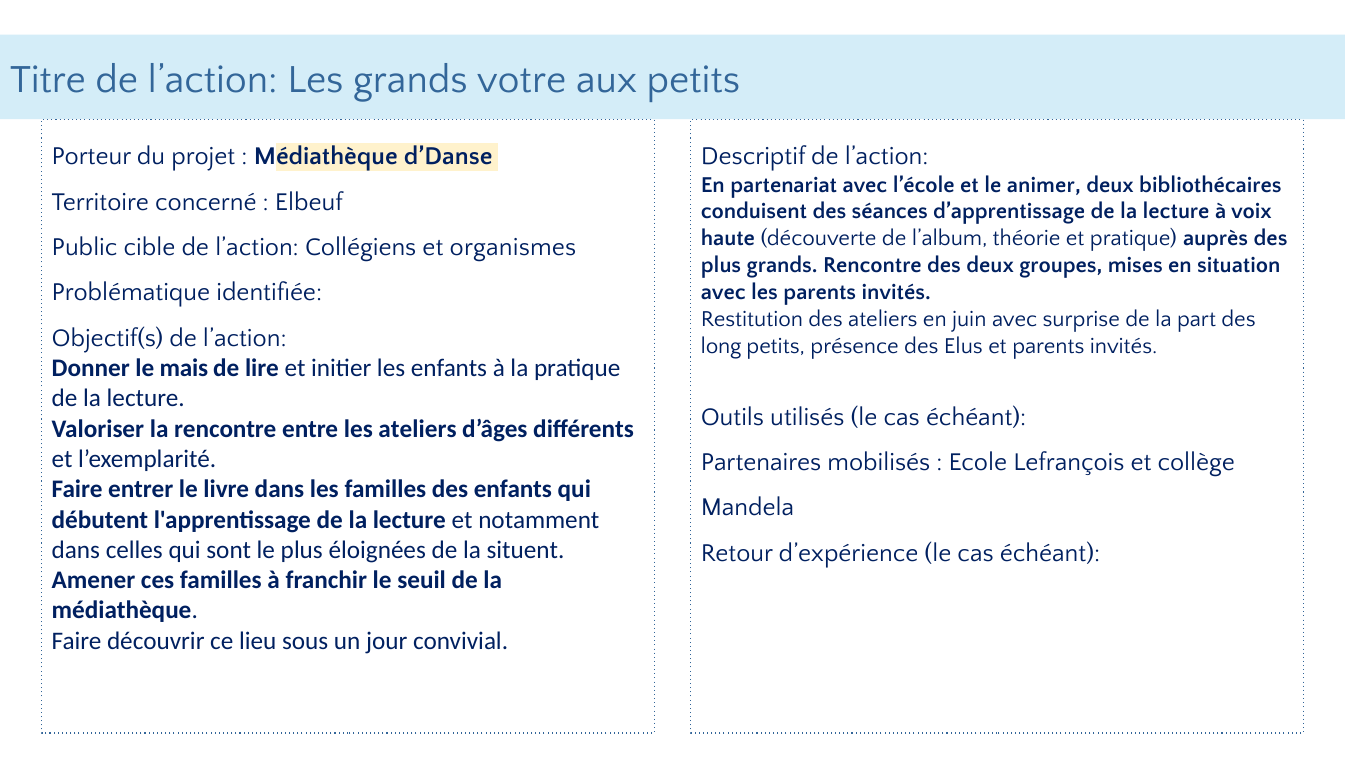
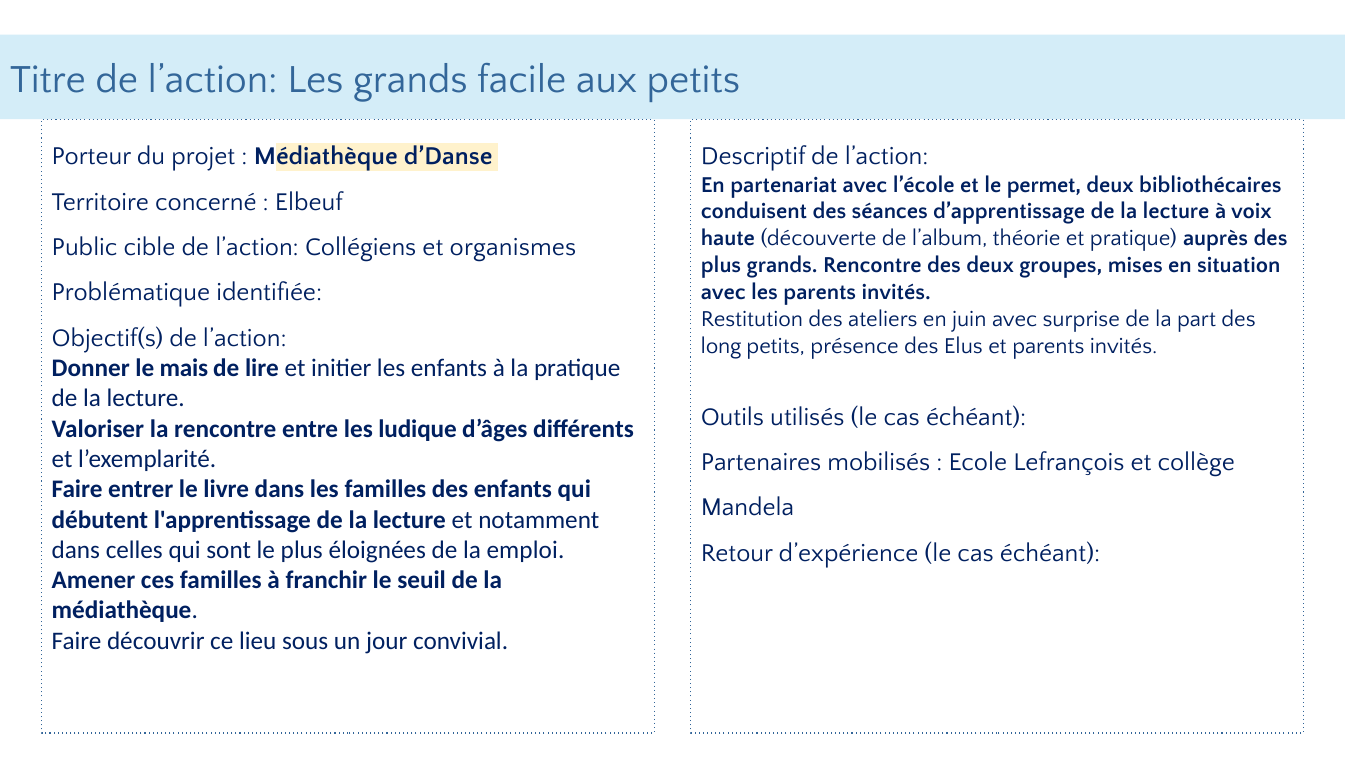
votre: votre -> facile
animer: animer -> permet
les ateliers: ateliers -> ludique
situent: situent -> emploi
